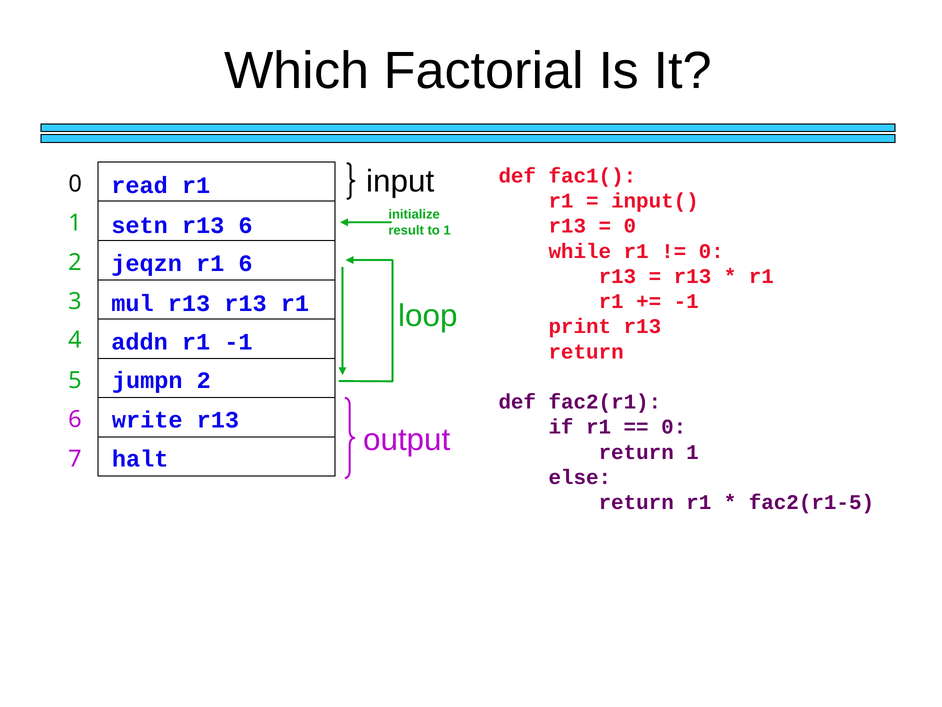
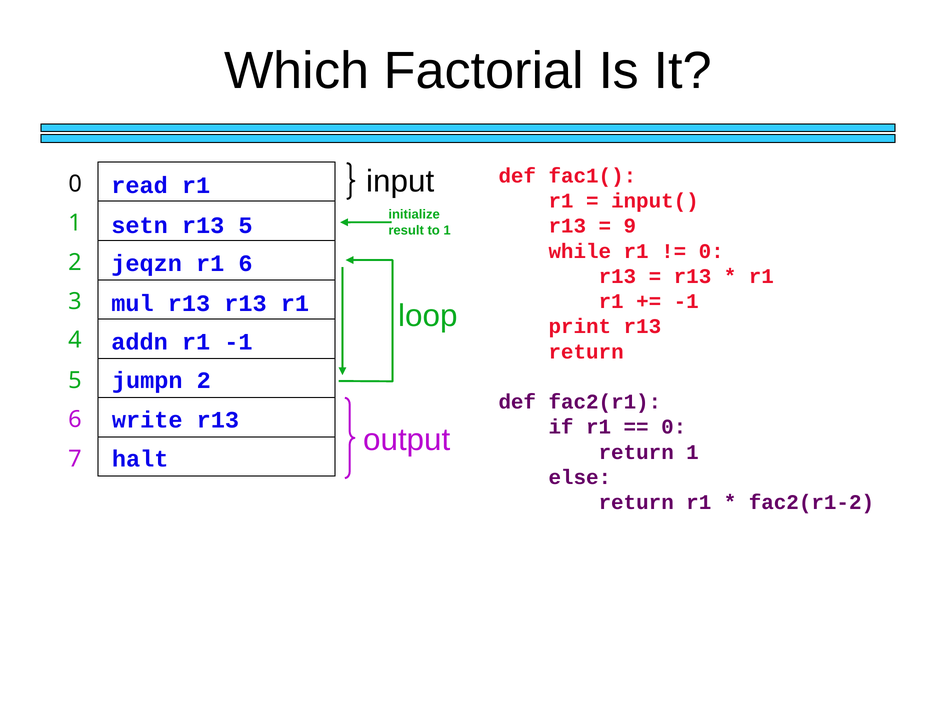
r13 6: 6 -> 5
0 at (630, 226): 0 -> 9
fac2(r1-5: fac2(r1-5 -> fac2(r1-2
